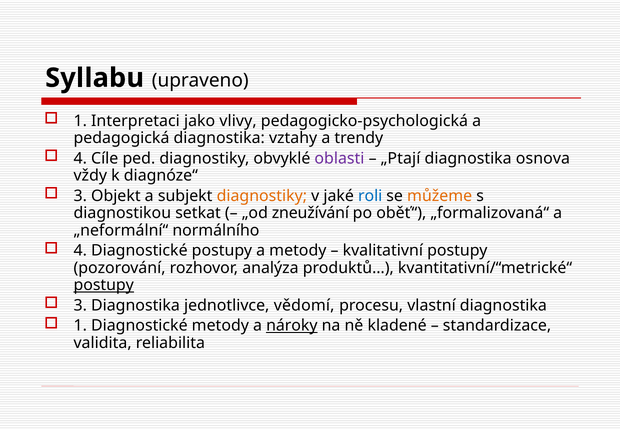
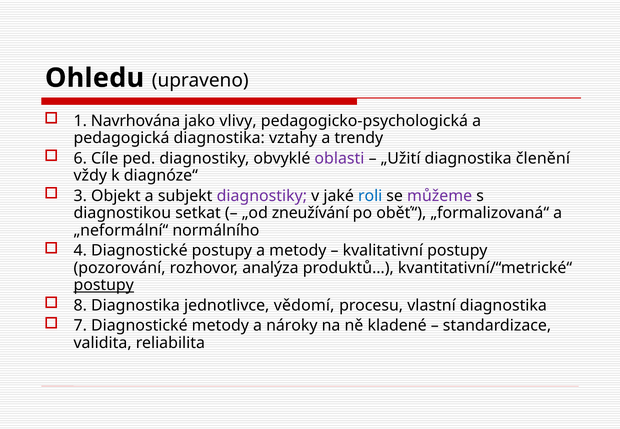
Syllabu: Syllabu -> Ohledu
Interpretaci: Interpretaci -> Navrhována
4 at (80, 159): 4 -> 6
„Ptají: „Ptají -> „Užití
osnova: osnova -> členění
diagnostiky at (262, 196) colour: orange -> purple
můžeme colour: orange -> purple
3 at (80, 305): 3 -> 8
1 at (80, 326): 1 -> 7
nároky underline: present -> none
